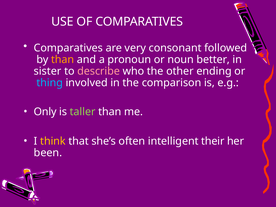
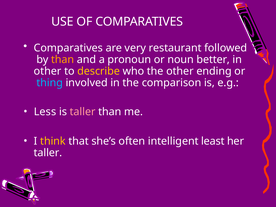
consonant: consonant -> restaurant
sister at (48, 71): sister -> other
describe colour: pink -> yellow
Only: Only -> Less
taller at (83, 112) colour: light green -> pink
their: their -> least
been at (48, 153): been -> taller
